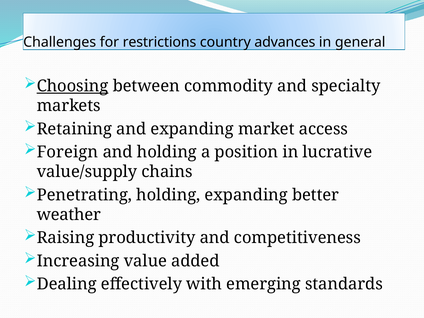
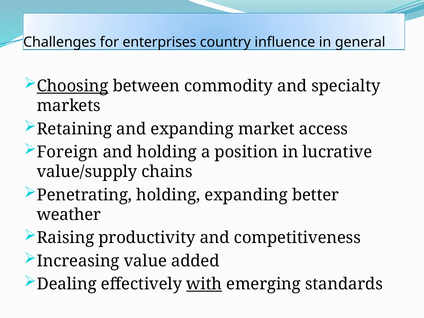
restrictions: restrictions -> enterprises
advances: advances -> influence
with underline: none -> present
